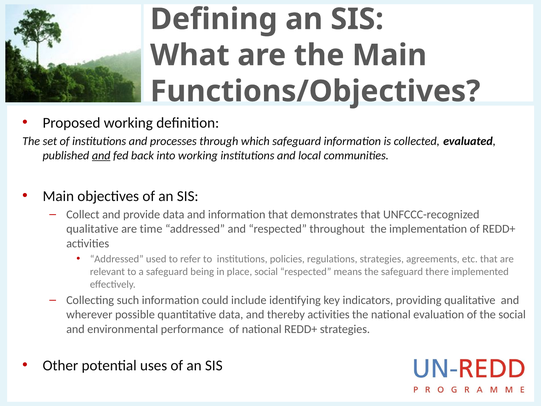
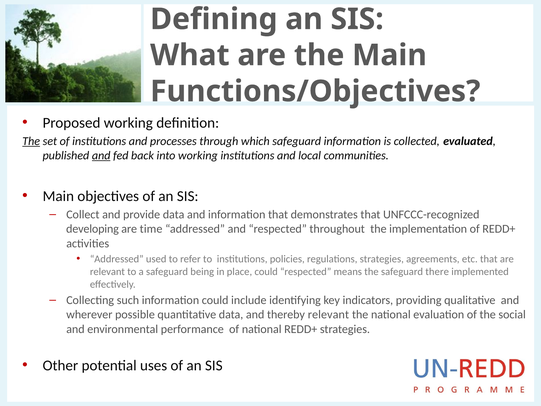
The at (31, 141) underline: none -> present
qualitative at (92, 229): qualitative -> developing
place social: social -> could
thereby activities: activities -> relevant
